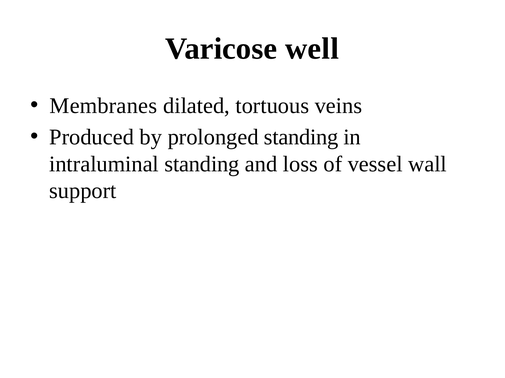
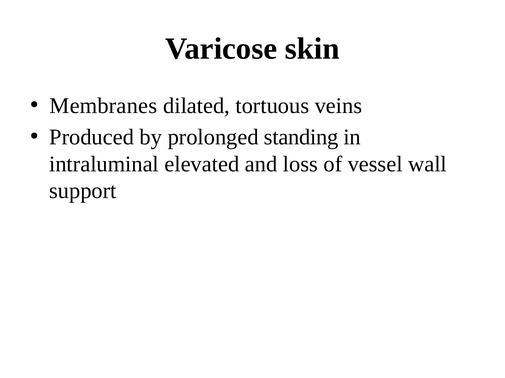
well: well -> skin
intraluminal standing: standing -> elevated
